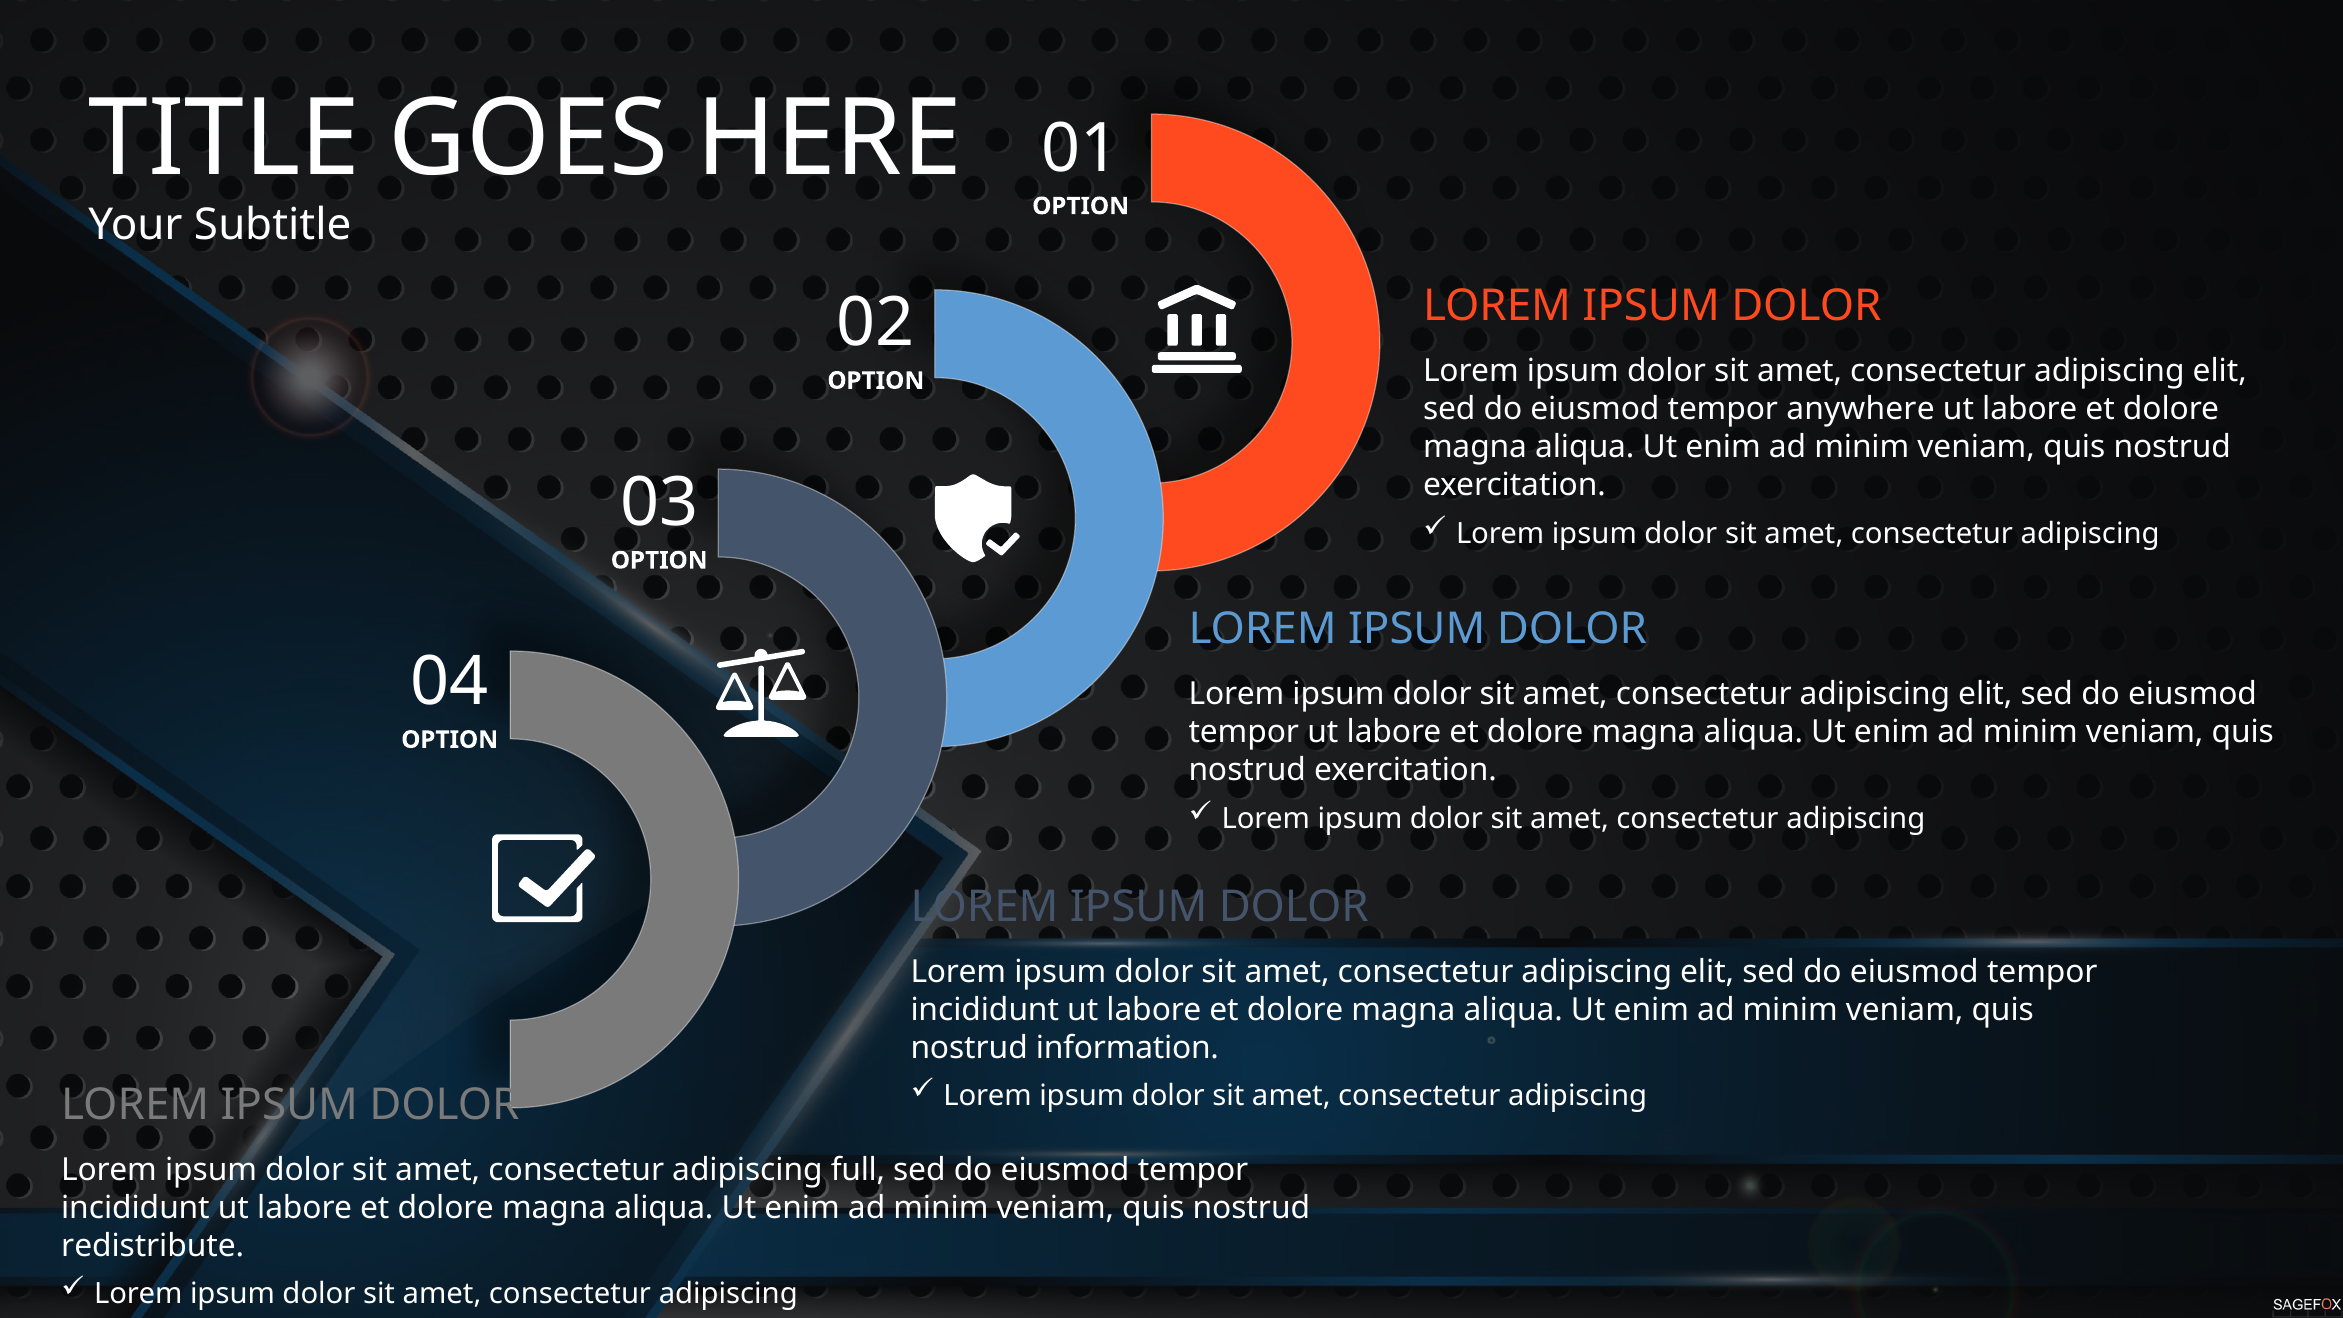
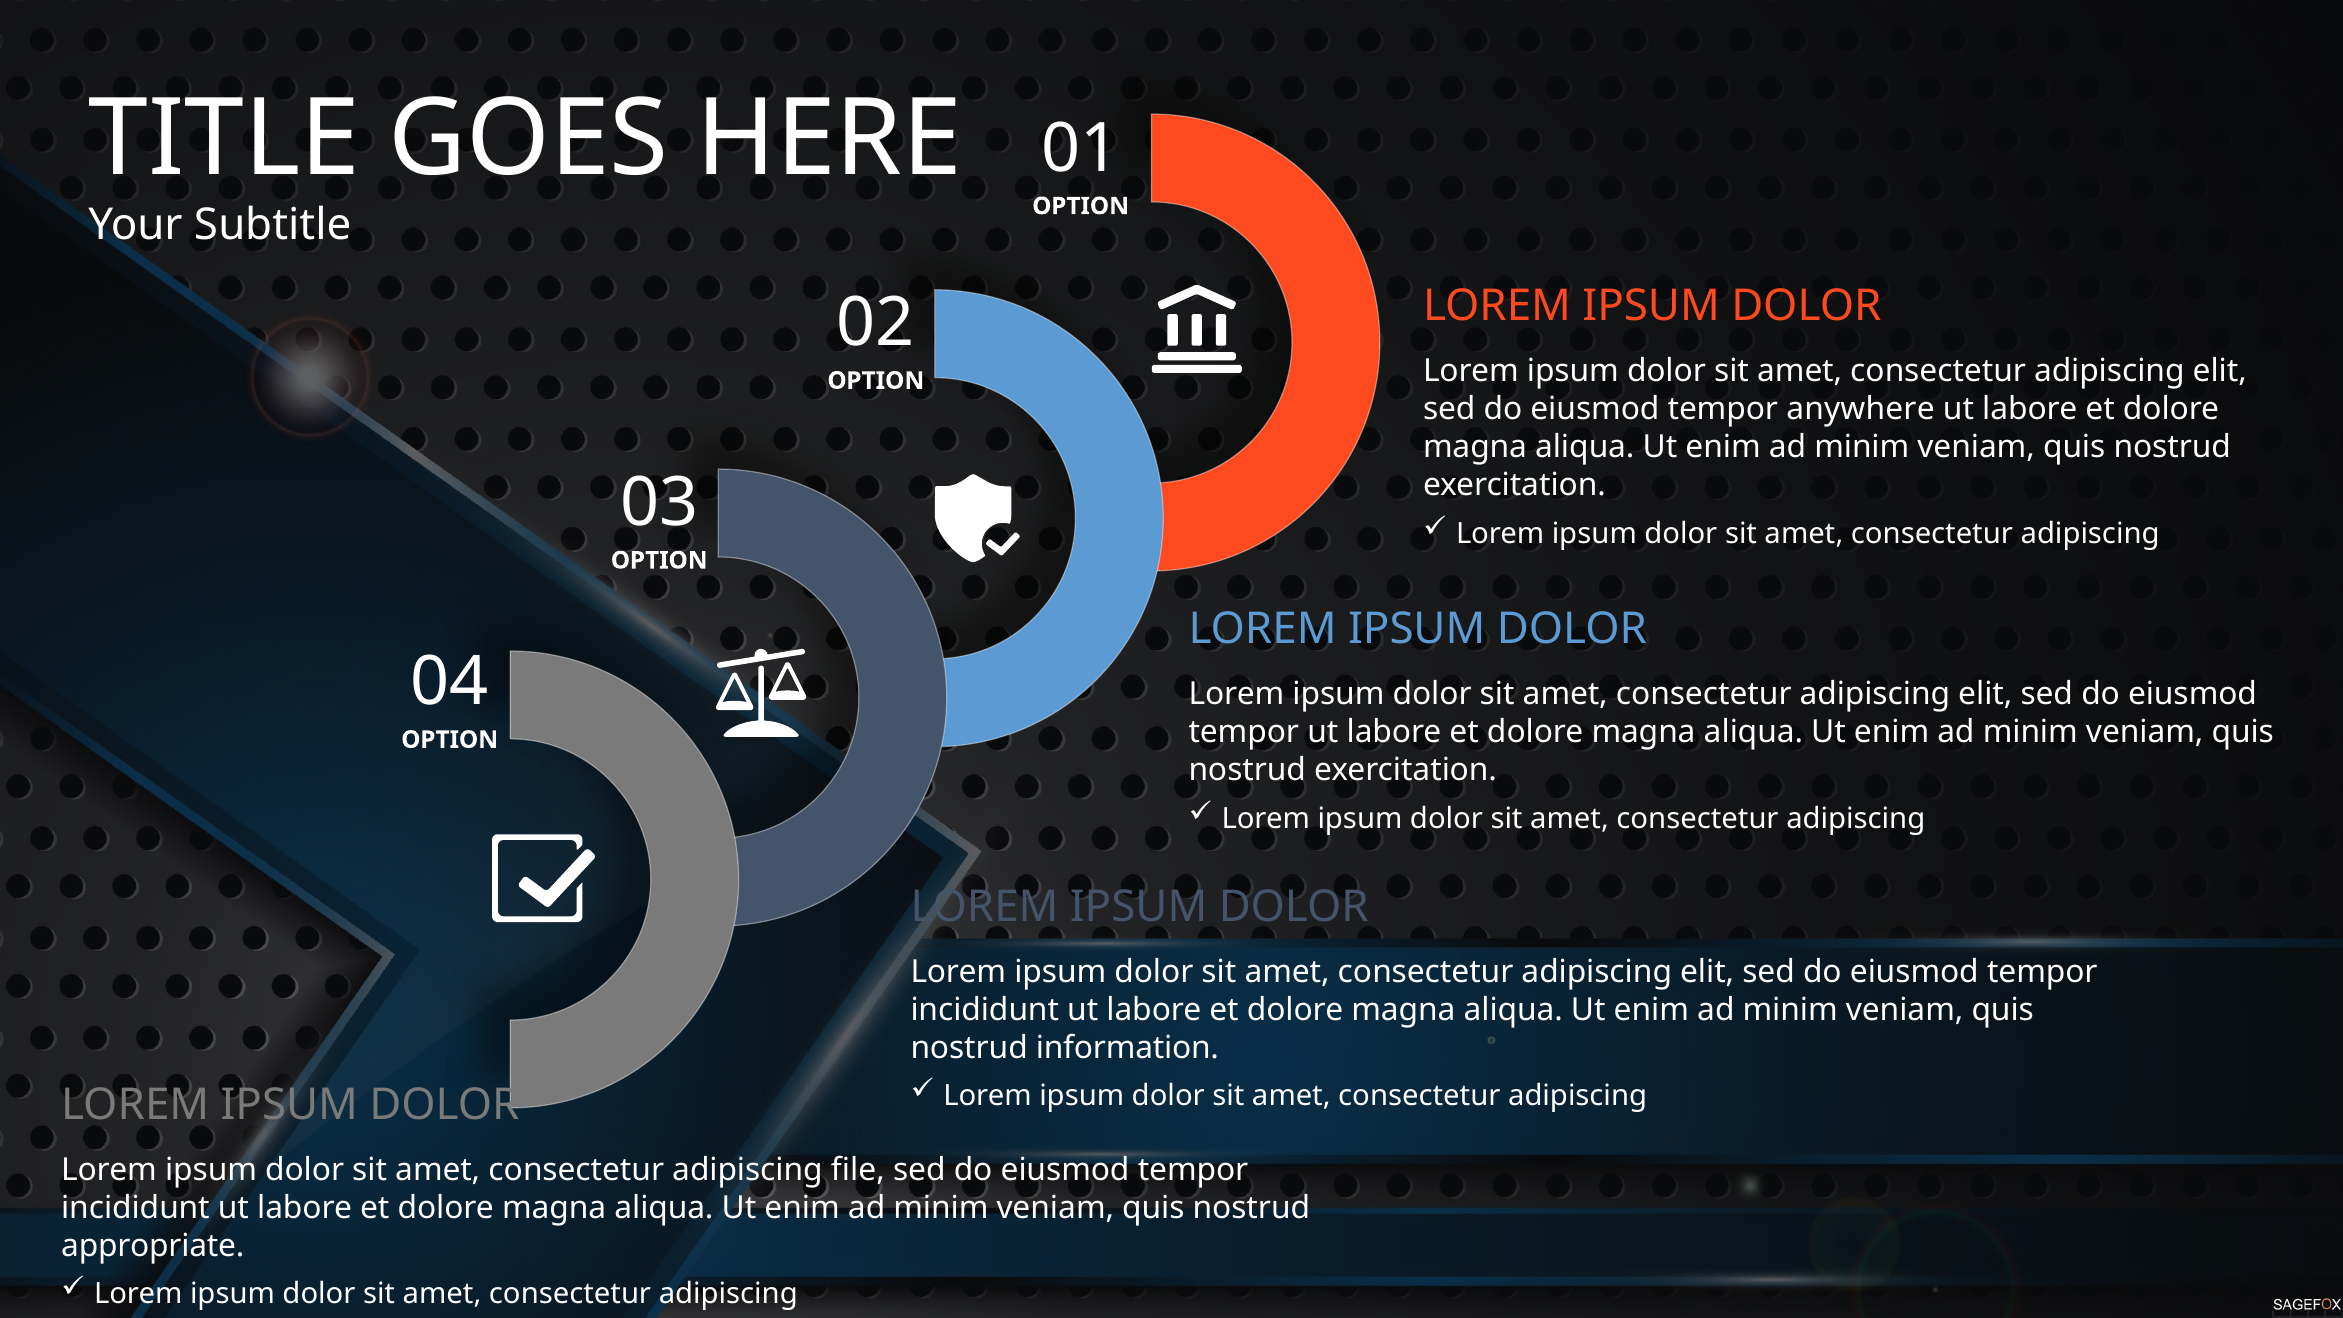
full: full -> file
redistribute: redistribute -> appropriate
